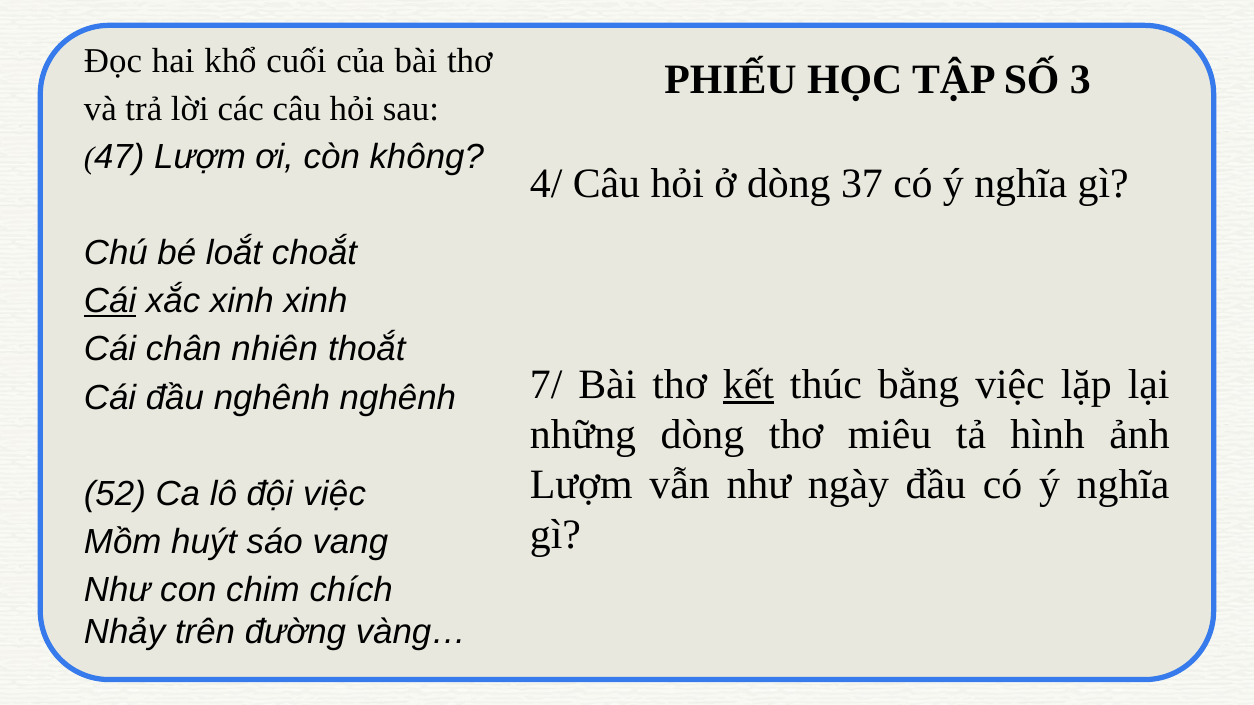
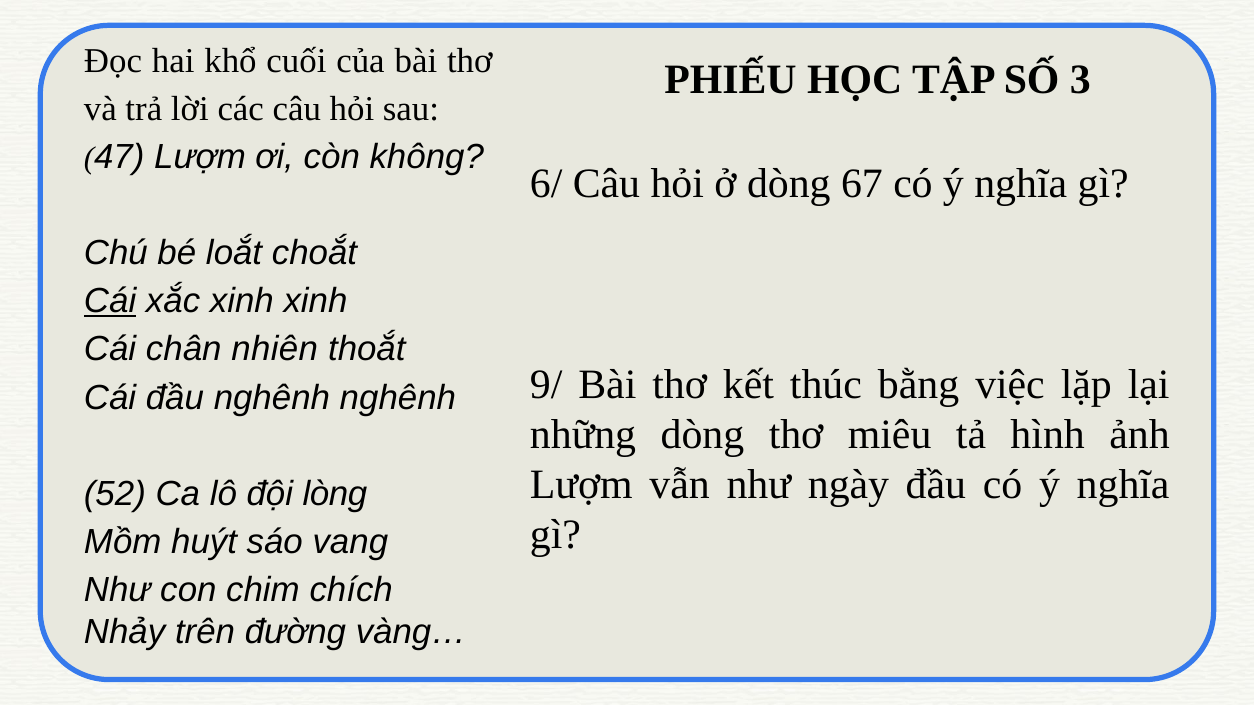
4/: 4/ -> 6/
37: 37 -> 67
7/: 7/ -> 9/
kết underline: present -> none
đội việc: việc -> lòng
